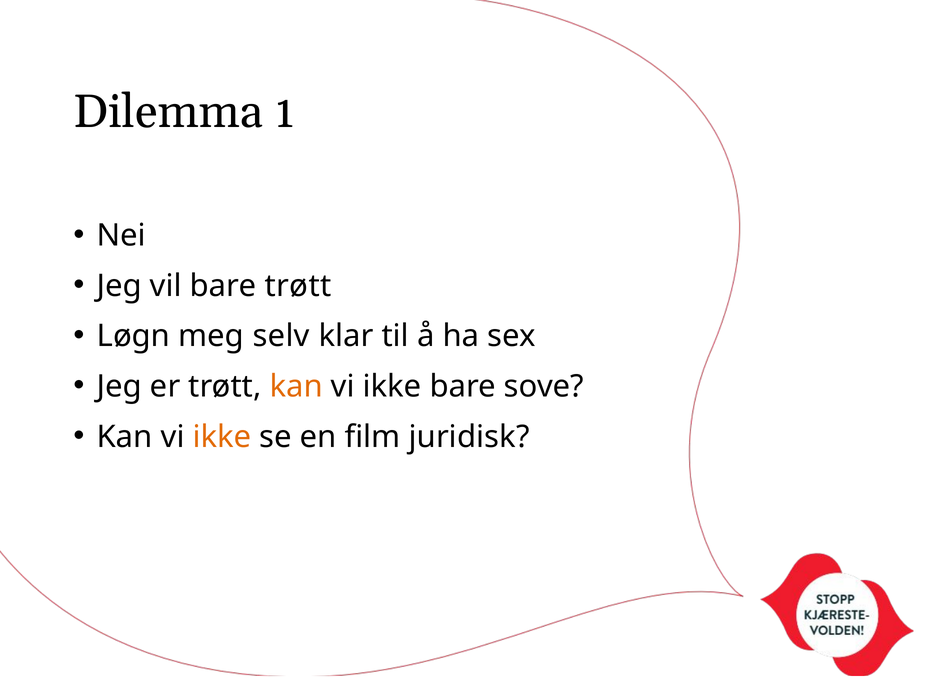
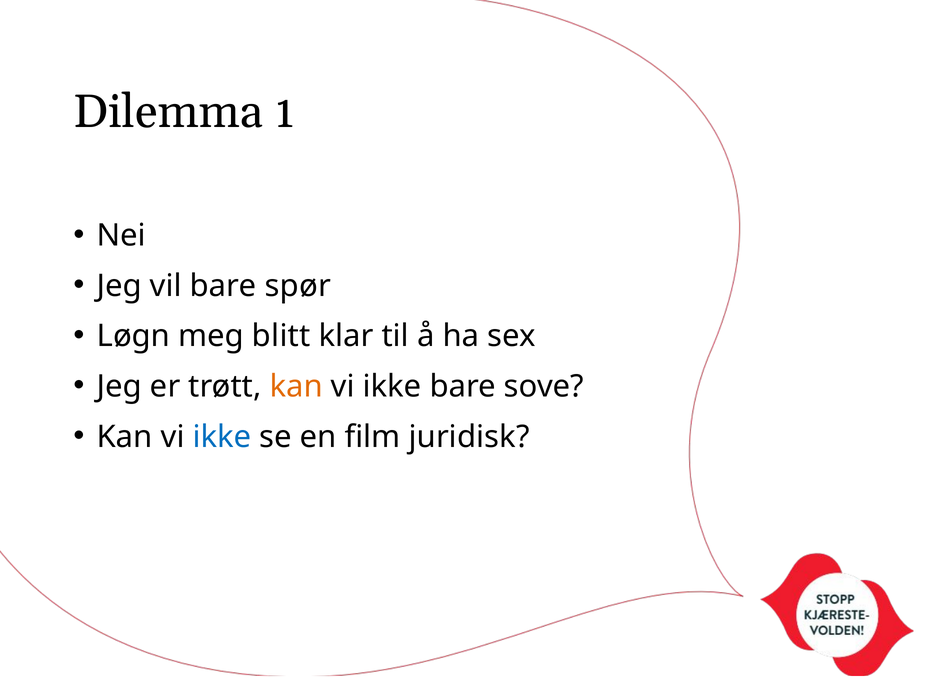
bare trøtt: trøtt -> spør
selv: selv -> blitt
ikke at (222, 437) colour: orange -> blue
